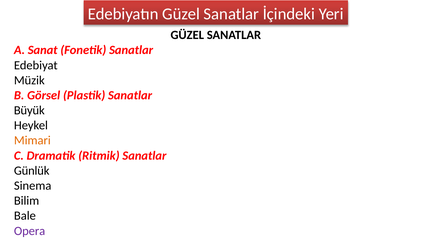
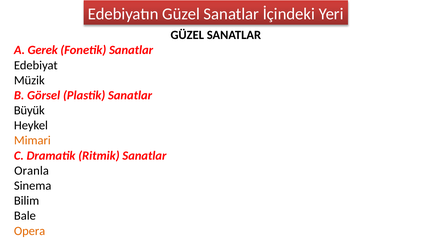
Sanat: Sanat -> Gerek
Günlük: Günlük -> Oranla
Opera colour: purple -> orange
